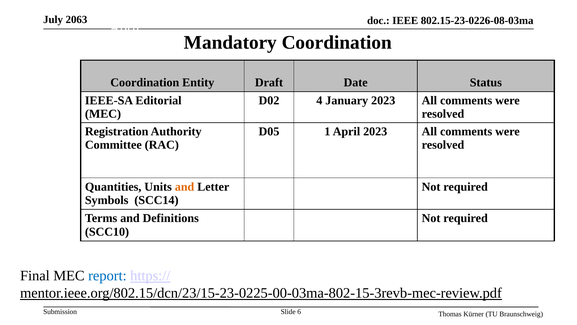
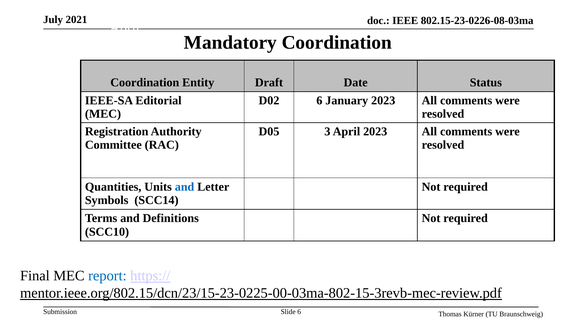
2063 at (76, 20): 2063 -> 2021
D02 4: 4 -> 6
1: 1 -> 3
and at (185, 187) colour: orange -> blue
